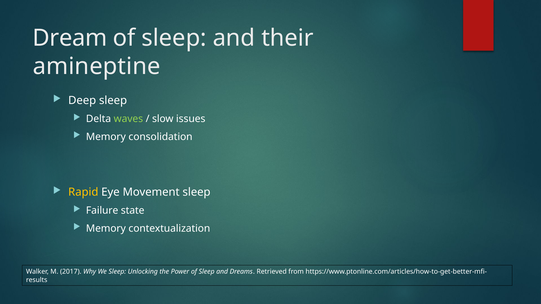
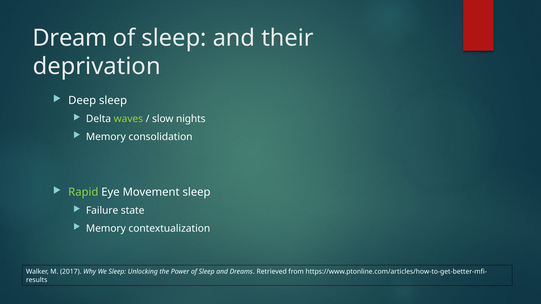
amineptine: amineptine -> deprivation
issues: issues -> nights
Rapid colour: yellow -> light green
